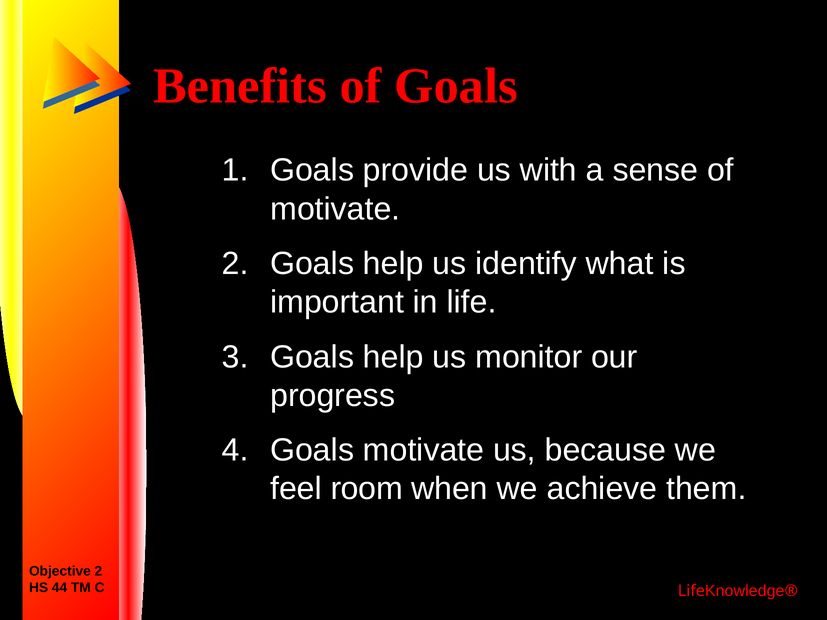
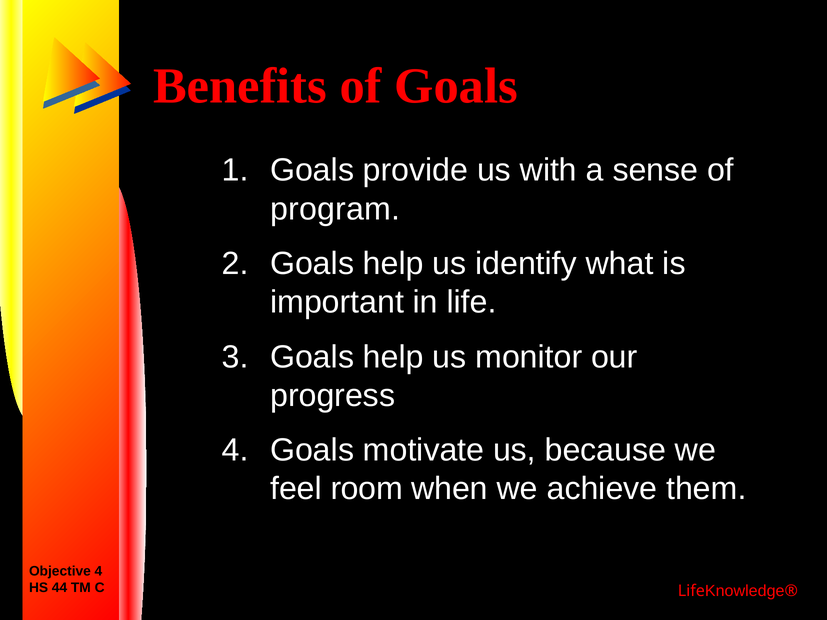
motivate at (335, 209): motivate -> program
Objective 2: 2 -> 4
